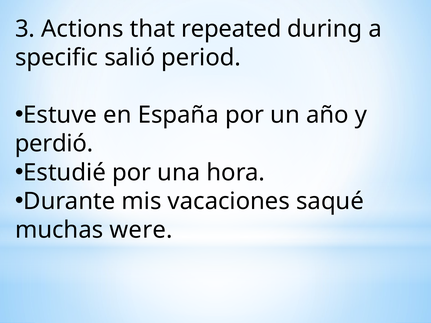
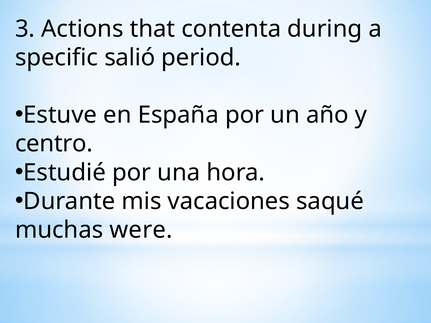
repeated: repeated -> contenta
perdió: perdió -> centro
